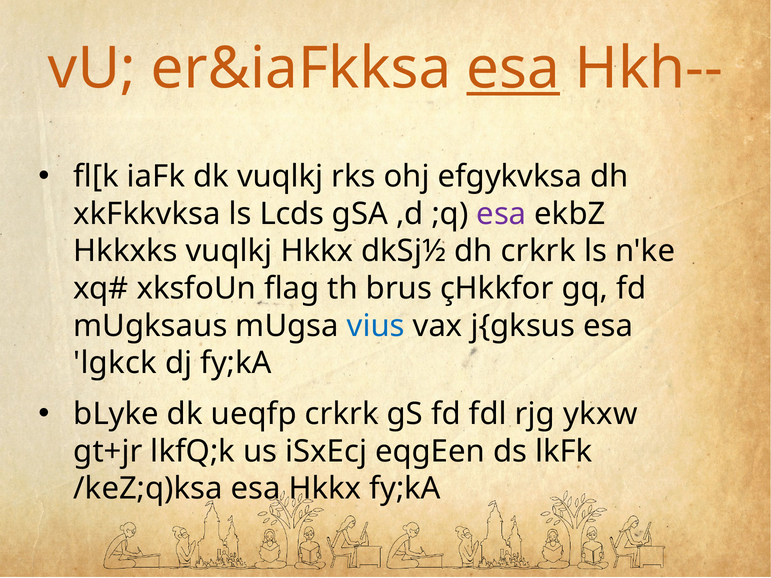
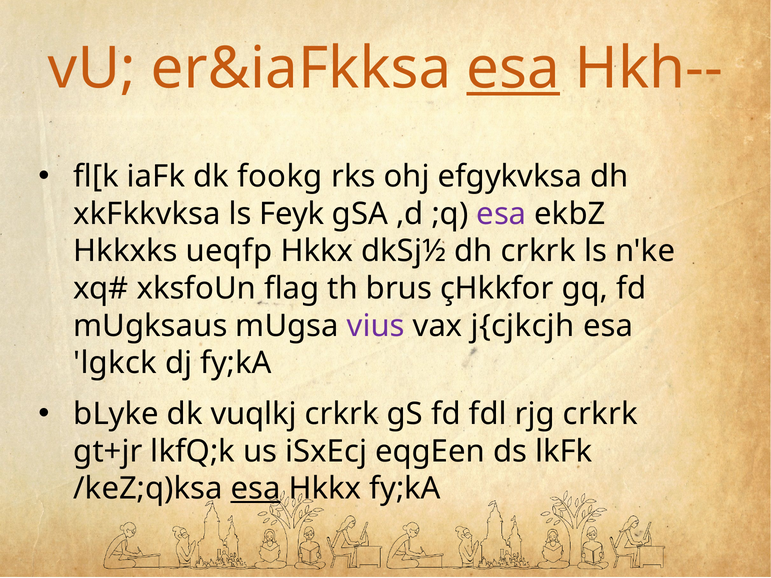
dk vuqlkj: vuqlkj -> fookg
Lcds: Lcds -> Feyk
Hkkxks vuqlkj: vuqlkj -> ueqfp
vius colour: blue -> purple
j{gksus: j{gksus -> j{cjkcjh
ueqfp: ueqfp -> vuqlkj
rjg ykxw: ykxw -> crkrk
esa at (256, 489) underline: none -> present
